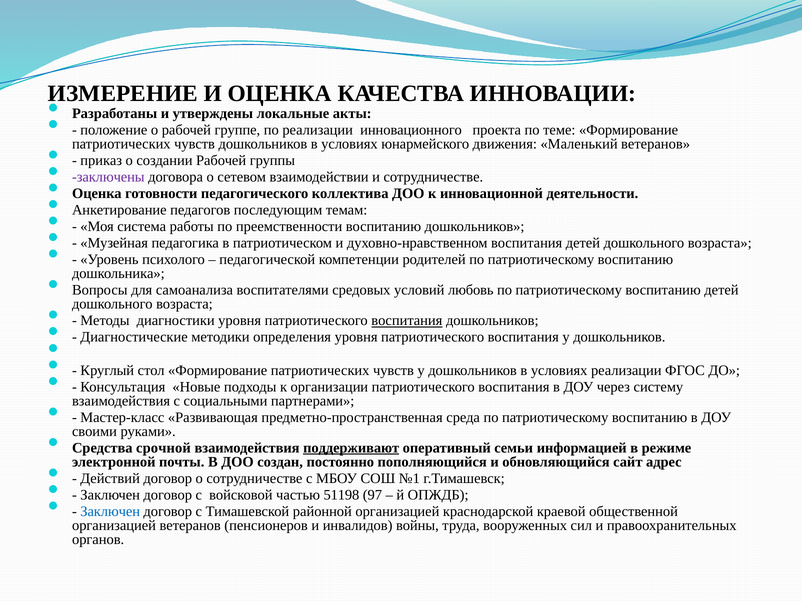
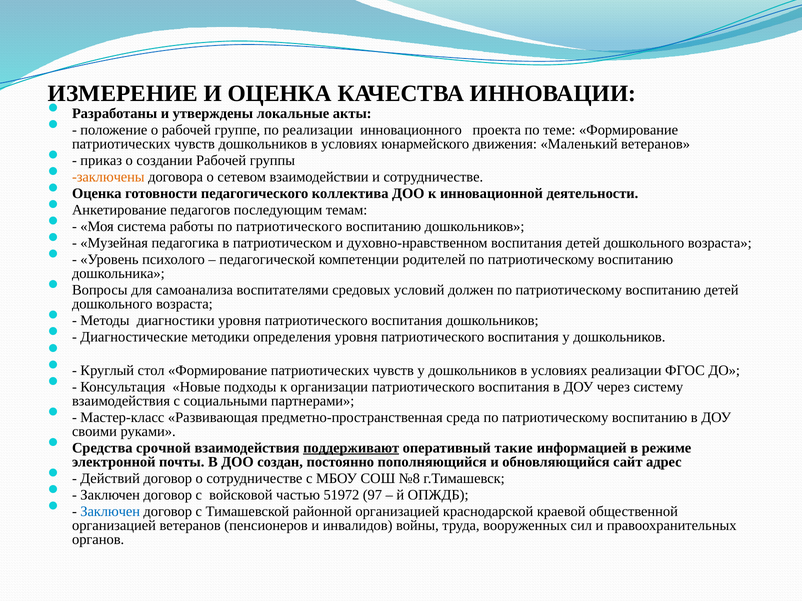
заключены colour: purple -> orange
по преемственности: преемственности -> патриотического
любовь: любовь -> должен
воспитания at (407, 321) underline: present -> none
семьи: семьи -> такие
№1: №1 -> №8
51198: 51198 -> 51972
